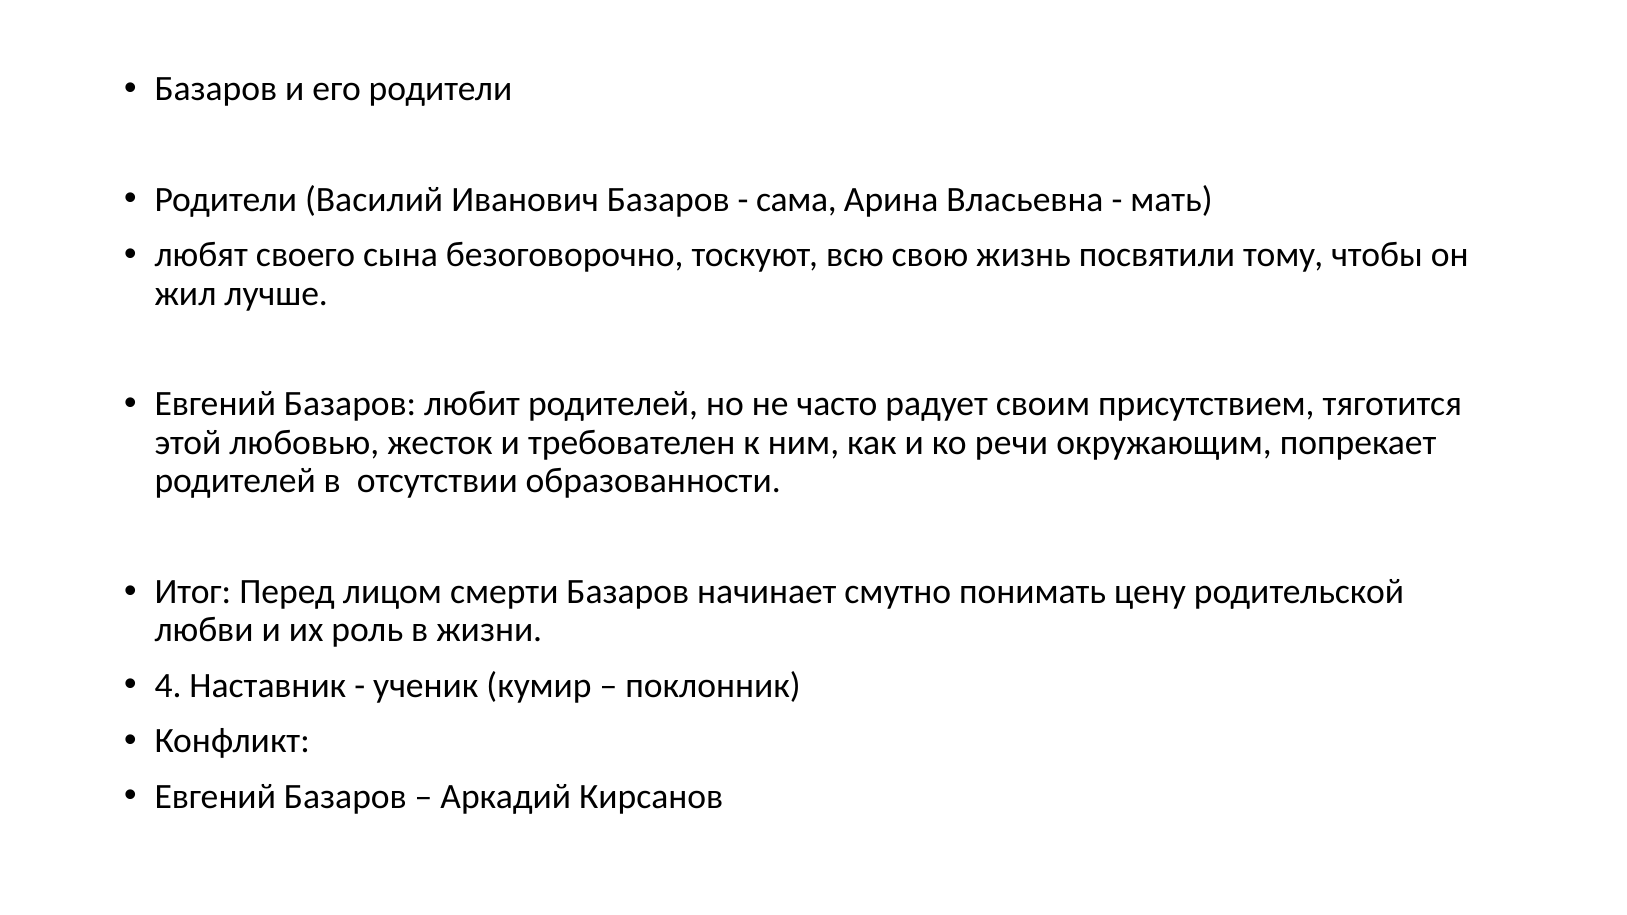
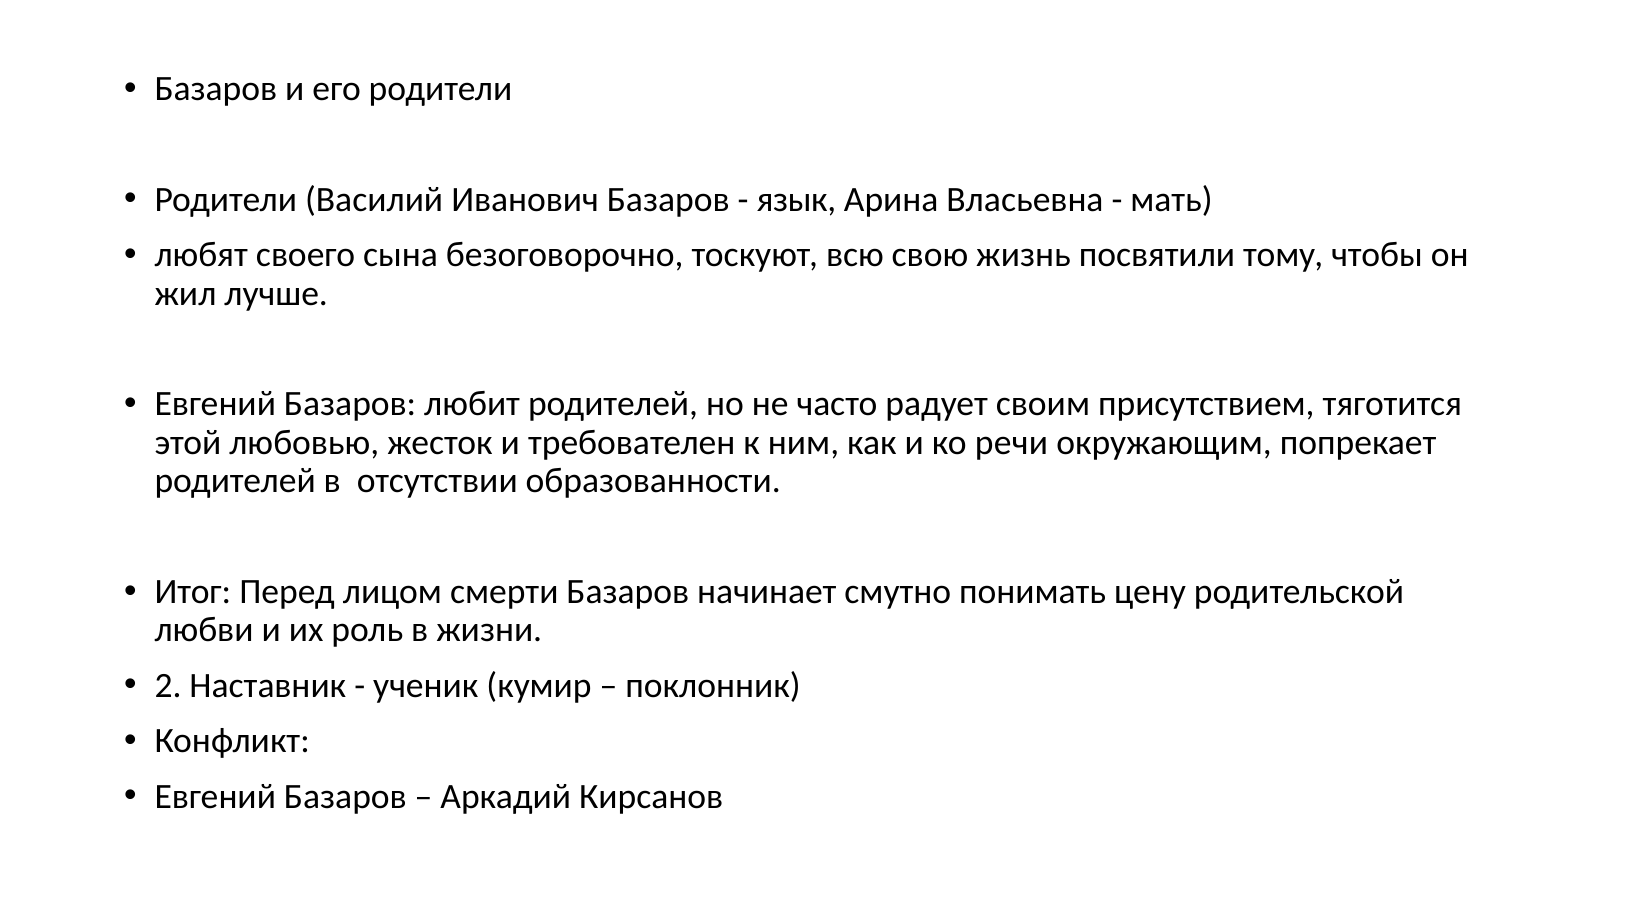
сама: сама -> язык
4: 4 -> 2
